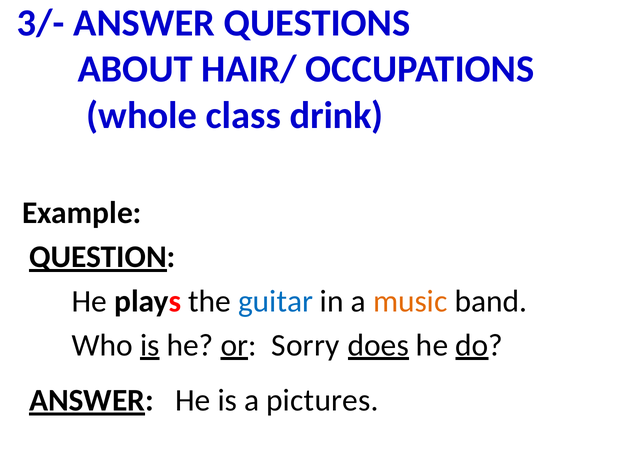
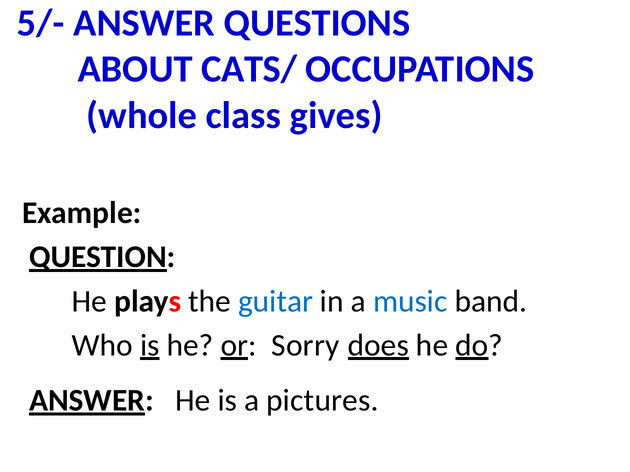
3/-: 3/- -> 5/-
HAIR/: HAIR/ -> CATS/
drink: drink -> gives
music colour: orange -> blue
